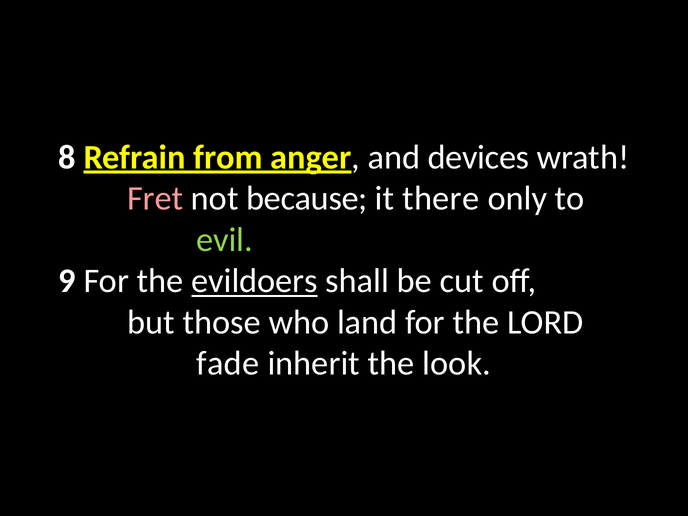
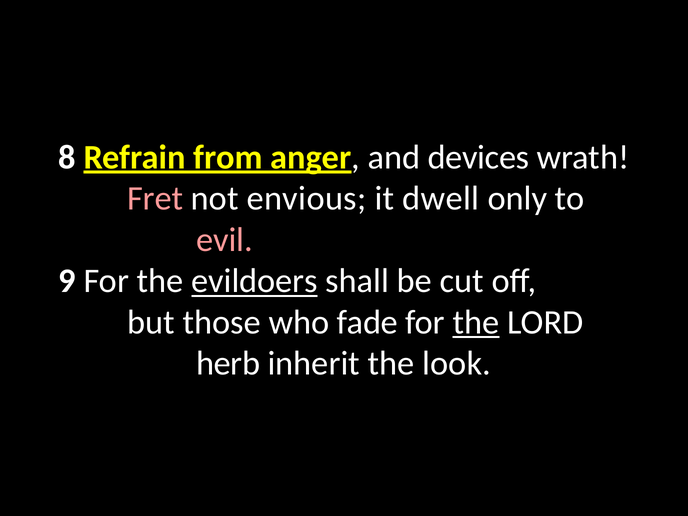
because: because -> envious
there: there -> dwell
evil colour: light green -> pink
land: land -> fade
the at (476, 322) underline: none -> present
fade: fade -> herb
